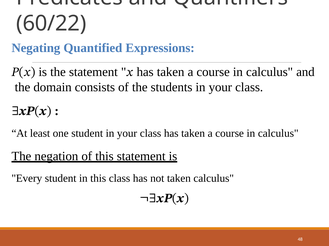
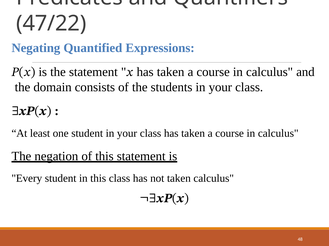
60/22: 60/22 -> 47/22
